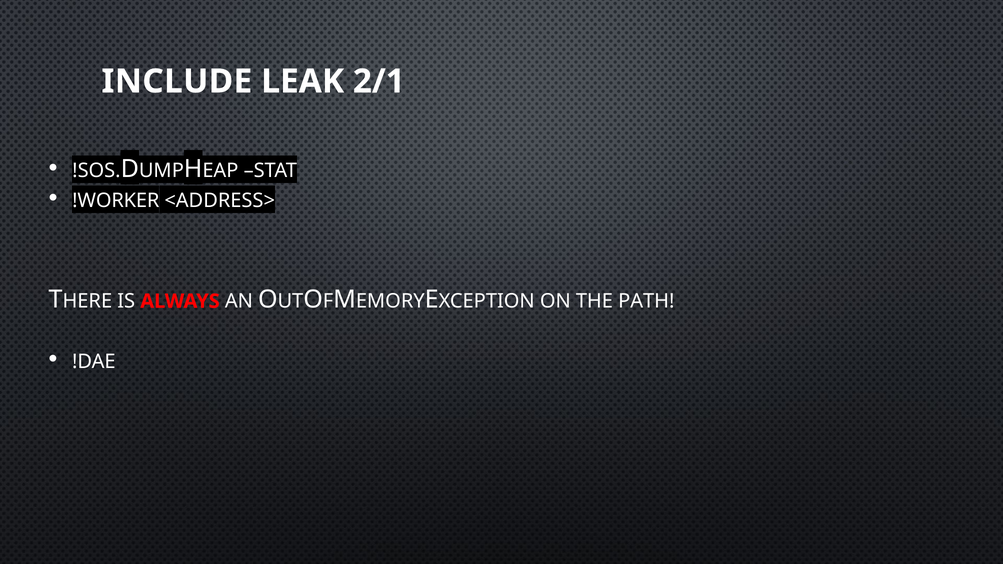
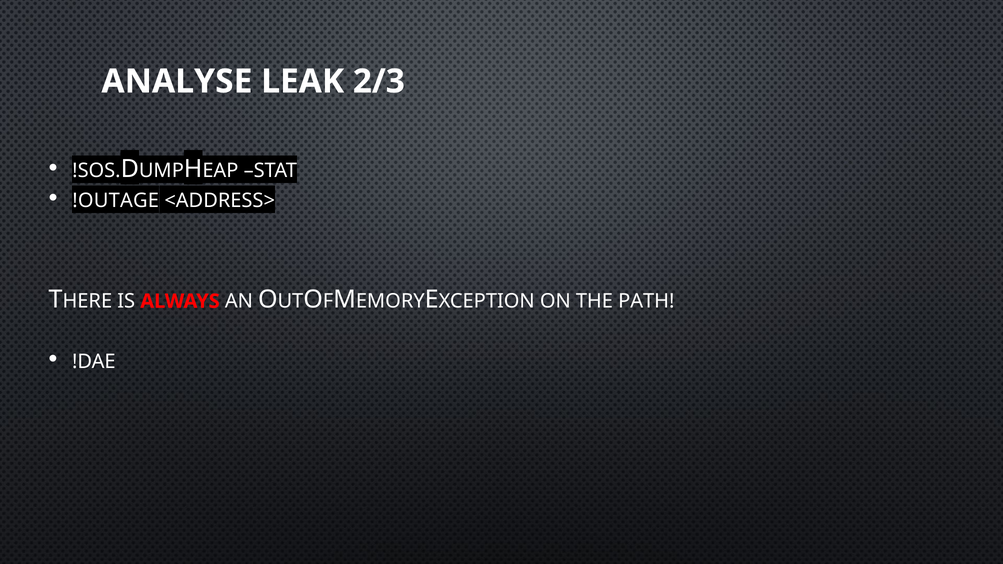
INCLUDE: INCLUDE -> ANALYSE
2/1: 2/1 -> 2/3
!WORKER: !WORKER -> !OUTAGE
